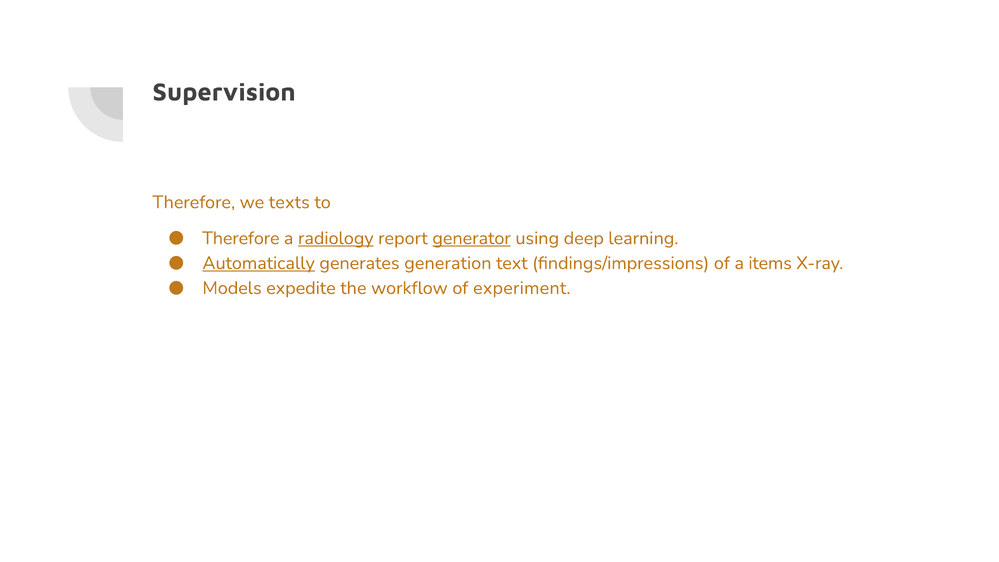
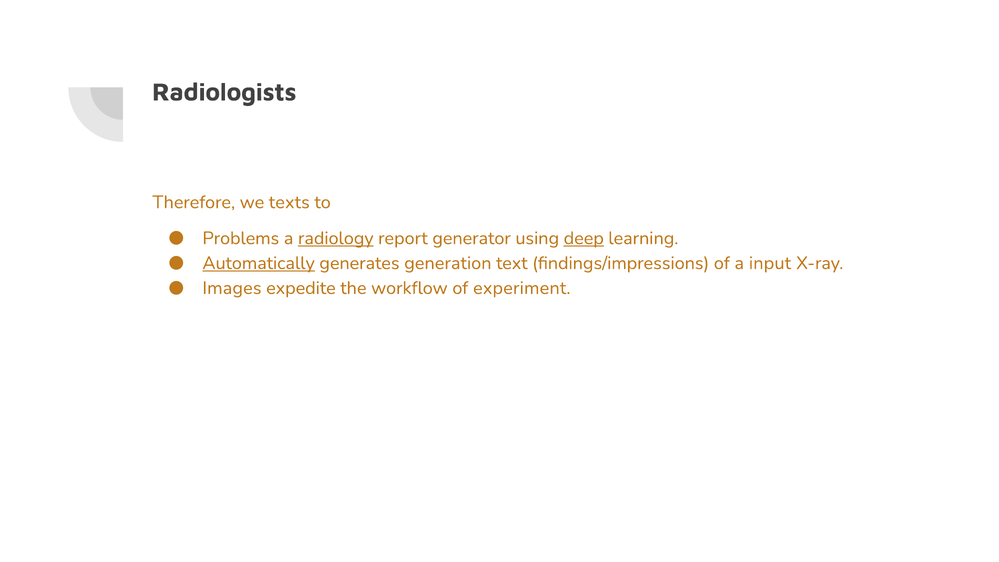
Supervision: Supervision -> Radiologists
Therefore at (241, 238): Therefore -> Problems
generator underline: present -> none
deep underline: none -> present
items: items -> input
Models: Models -> Images
